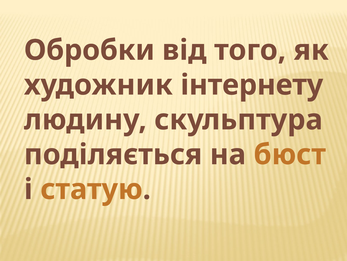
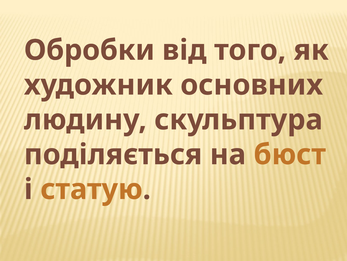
інтернету: інтернету -> основних
